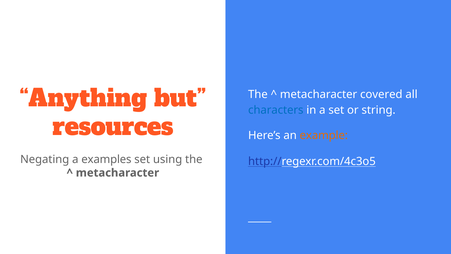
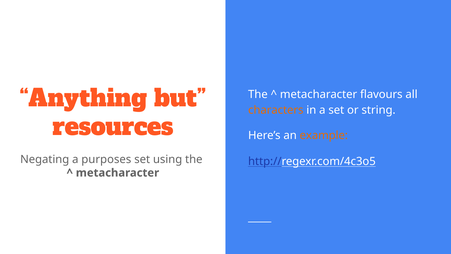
covered: covered -> flavours
characters colour: blue -> orange
examples: examples -> purposes
